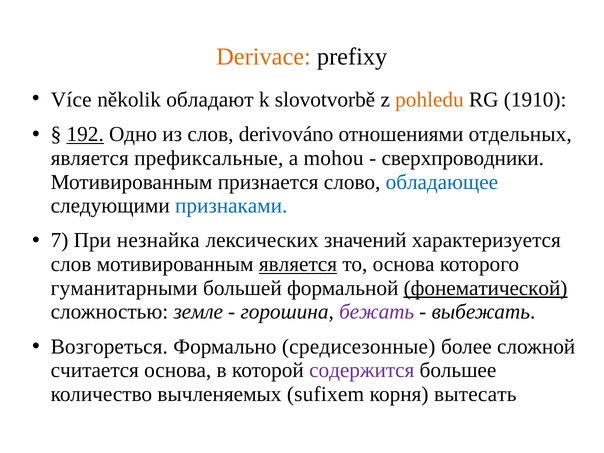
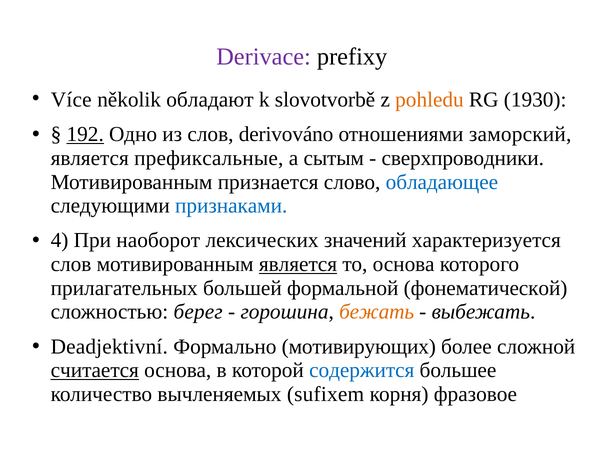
Derivace colour: orange -> purple
1910: 1910 -> 1930
отдельных: отдельных -> заморский
mohou: mohou -> сытым
7: 7 -> 4
незнайка: незнайка -> наоборот
гуманитарными: гуманитарными -> прилагательных
фонематической underline: present -> none
земле: земле -> берег
бежать colour: purple -> orange
Возгореться: Возгореться -> Deadjektivní
средисезонные: средисезонные -> мотивирующих
считается underline: none -> present
содержится colour: purple -> blue
вытесать: вытесать -> фразовое
